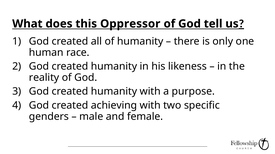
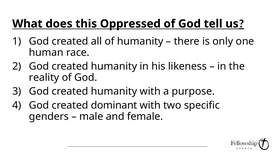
Oppressor: Oppressor -> Oppressed
achieving: achieving -> dominant
